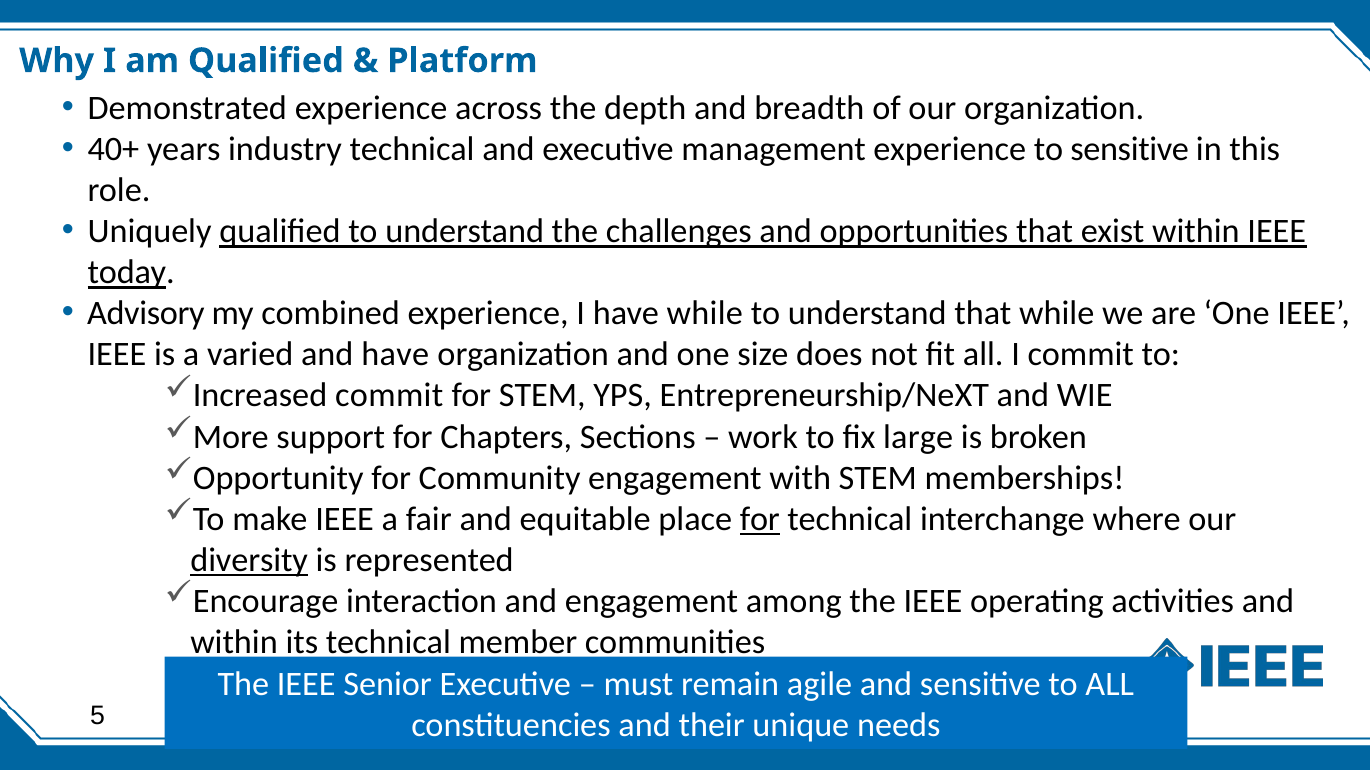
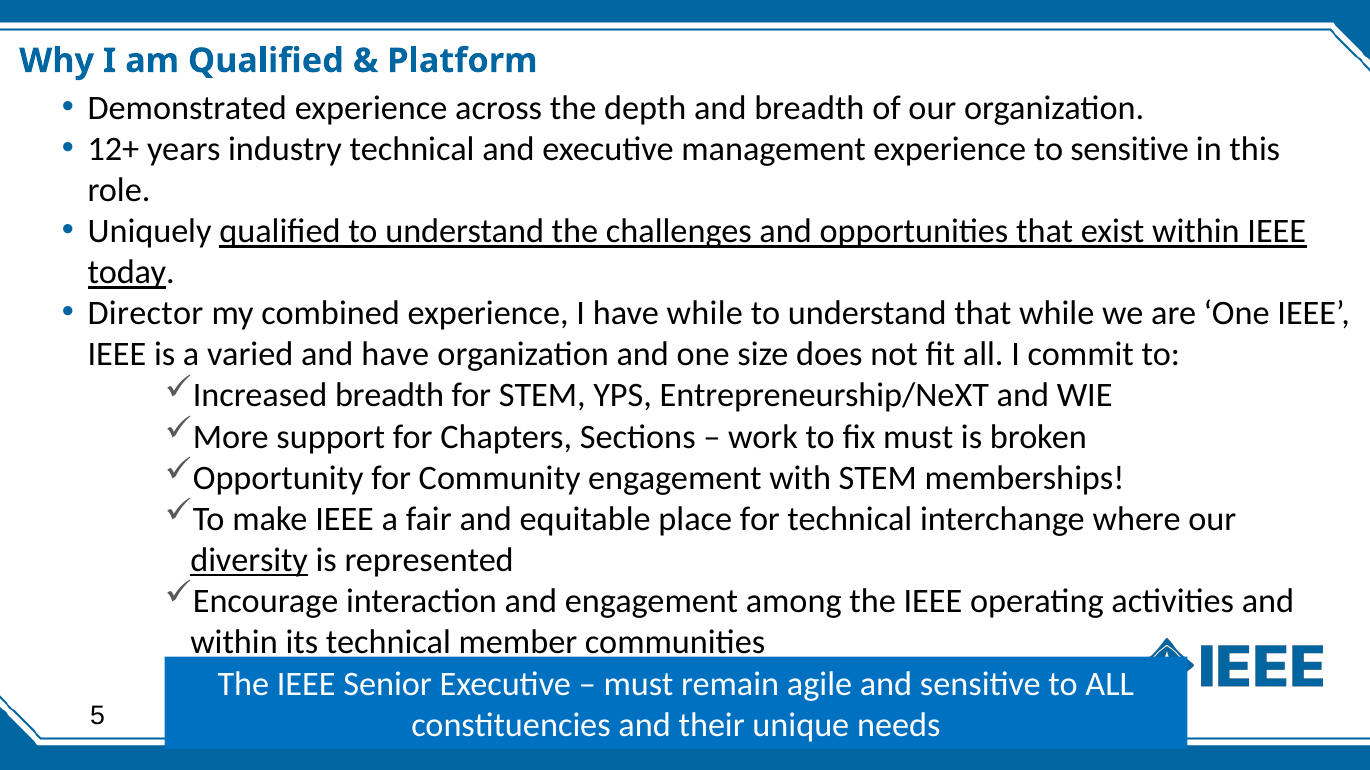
40+: 40+ -> 12+
Advisory: Advisory -> Director
Increased commit: commit -> breadth
fix large: large -> must
for at (760, 519) underline: present -> none
